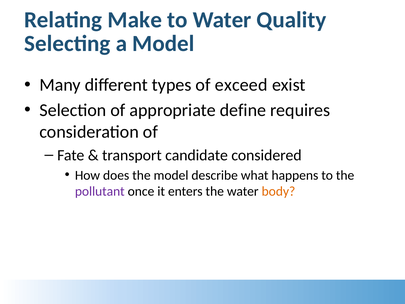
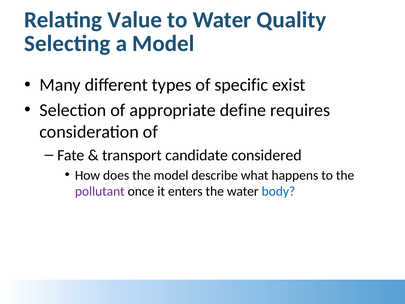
Make: Make -> Value
exceed: exceed -> specific
body colour: orange -> blue
